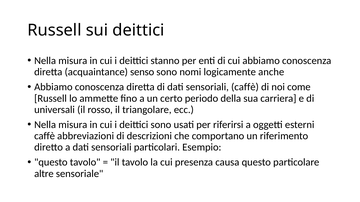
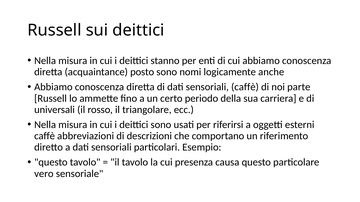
senso: senso -> posto
come: come -> parte
altre: altre -> vero
